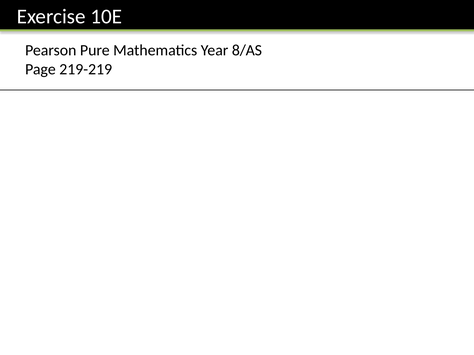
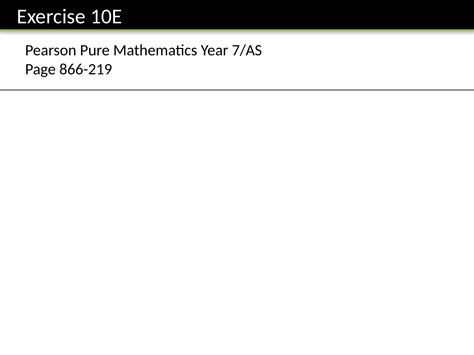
8/AS: 8/AS -> 7/AS
219-219: 219-219 -> 866-219
